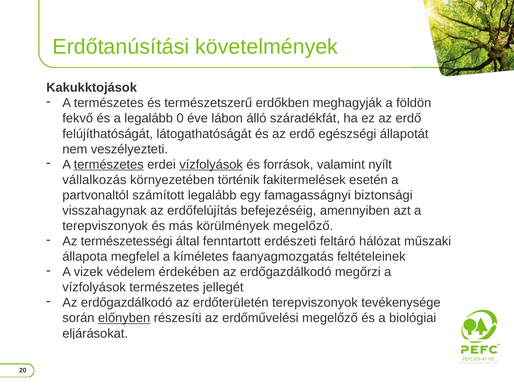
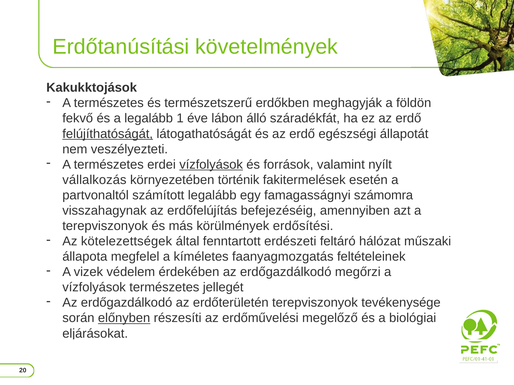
0: 0 -> 1
felújíthatóságát underline: none -> present
természetes at (109, 165) underline: present -> none
biztonsági: biztonsági -> számomra
körülmények megelőző: megelőző -> erdősítési
természetességi: természetességi -> kötelezettségek
